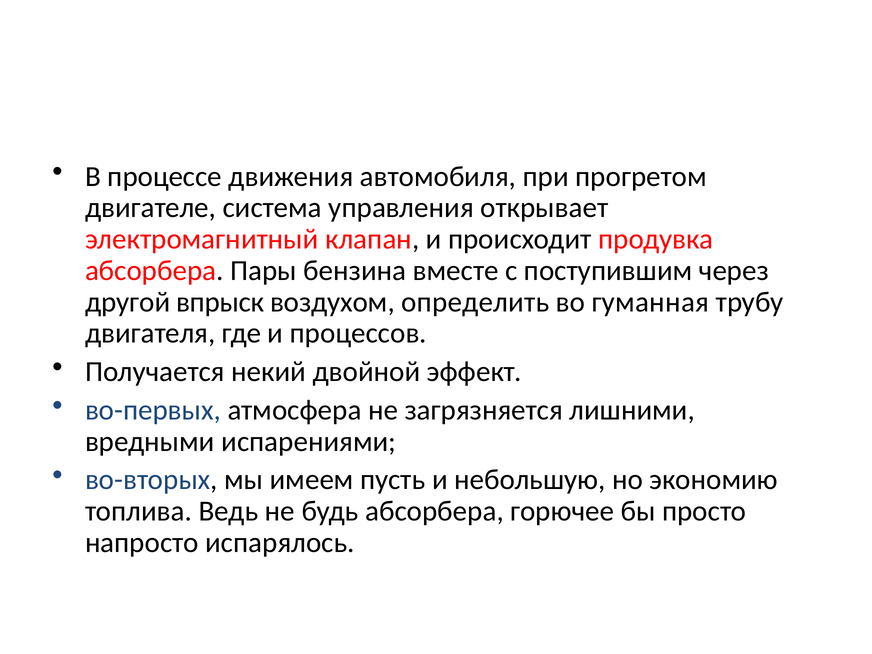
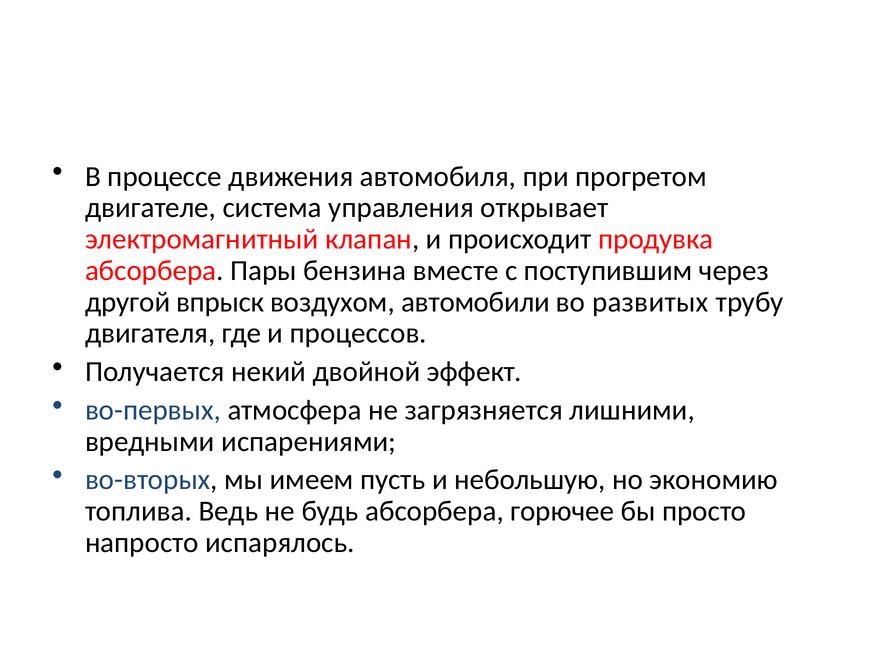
определить: определить -> автомобили
гуманная: гуманная -> развитых
